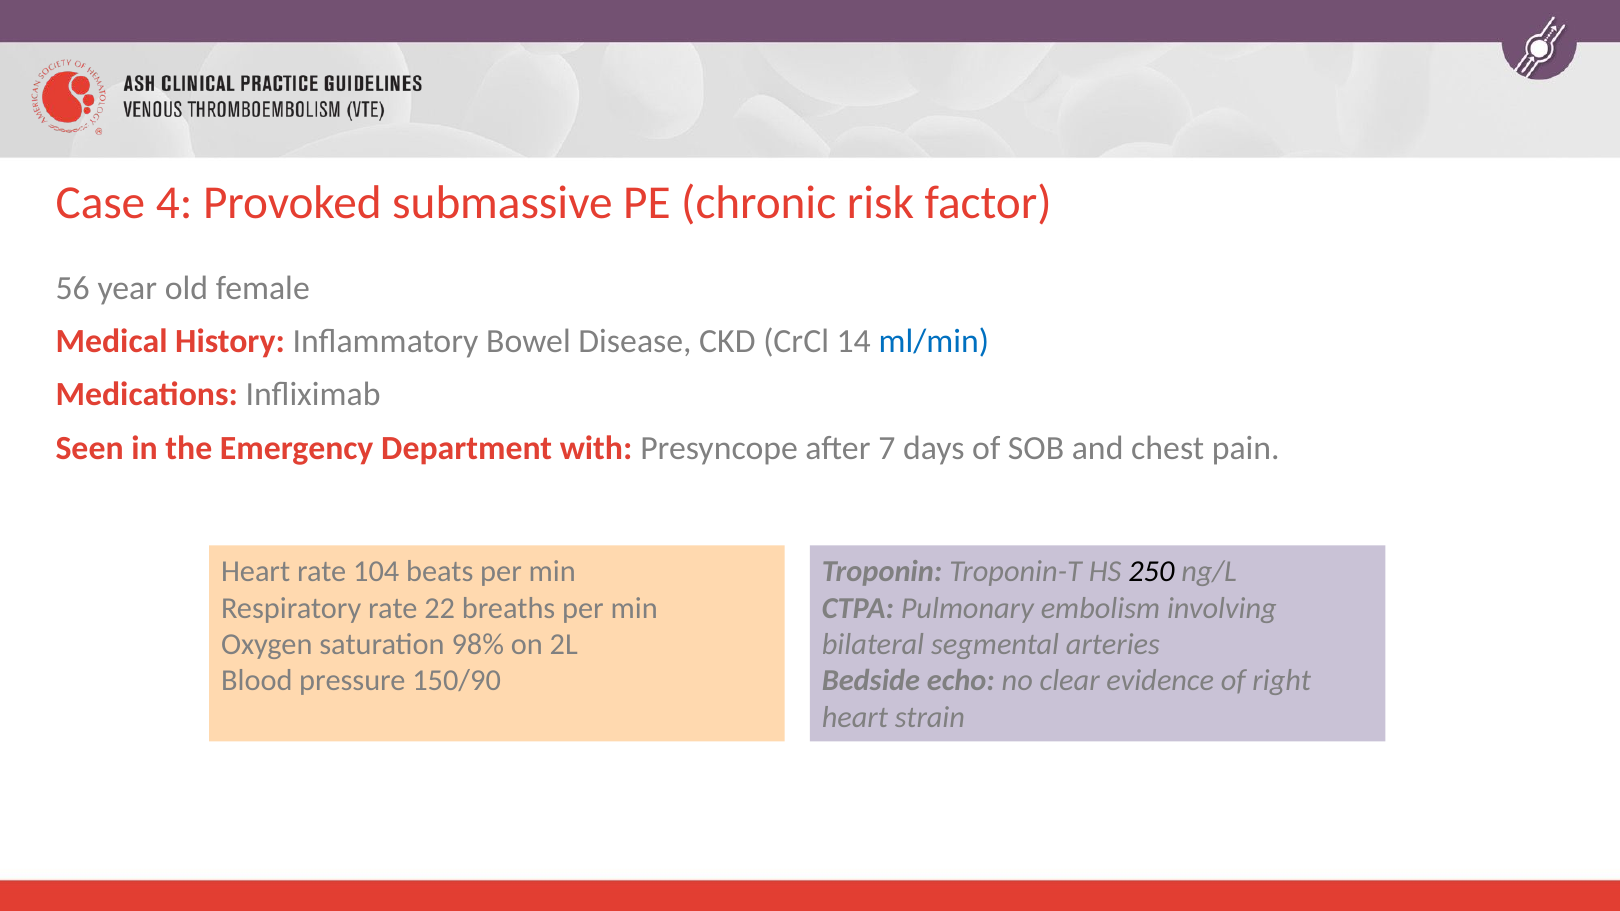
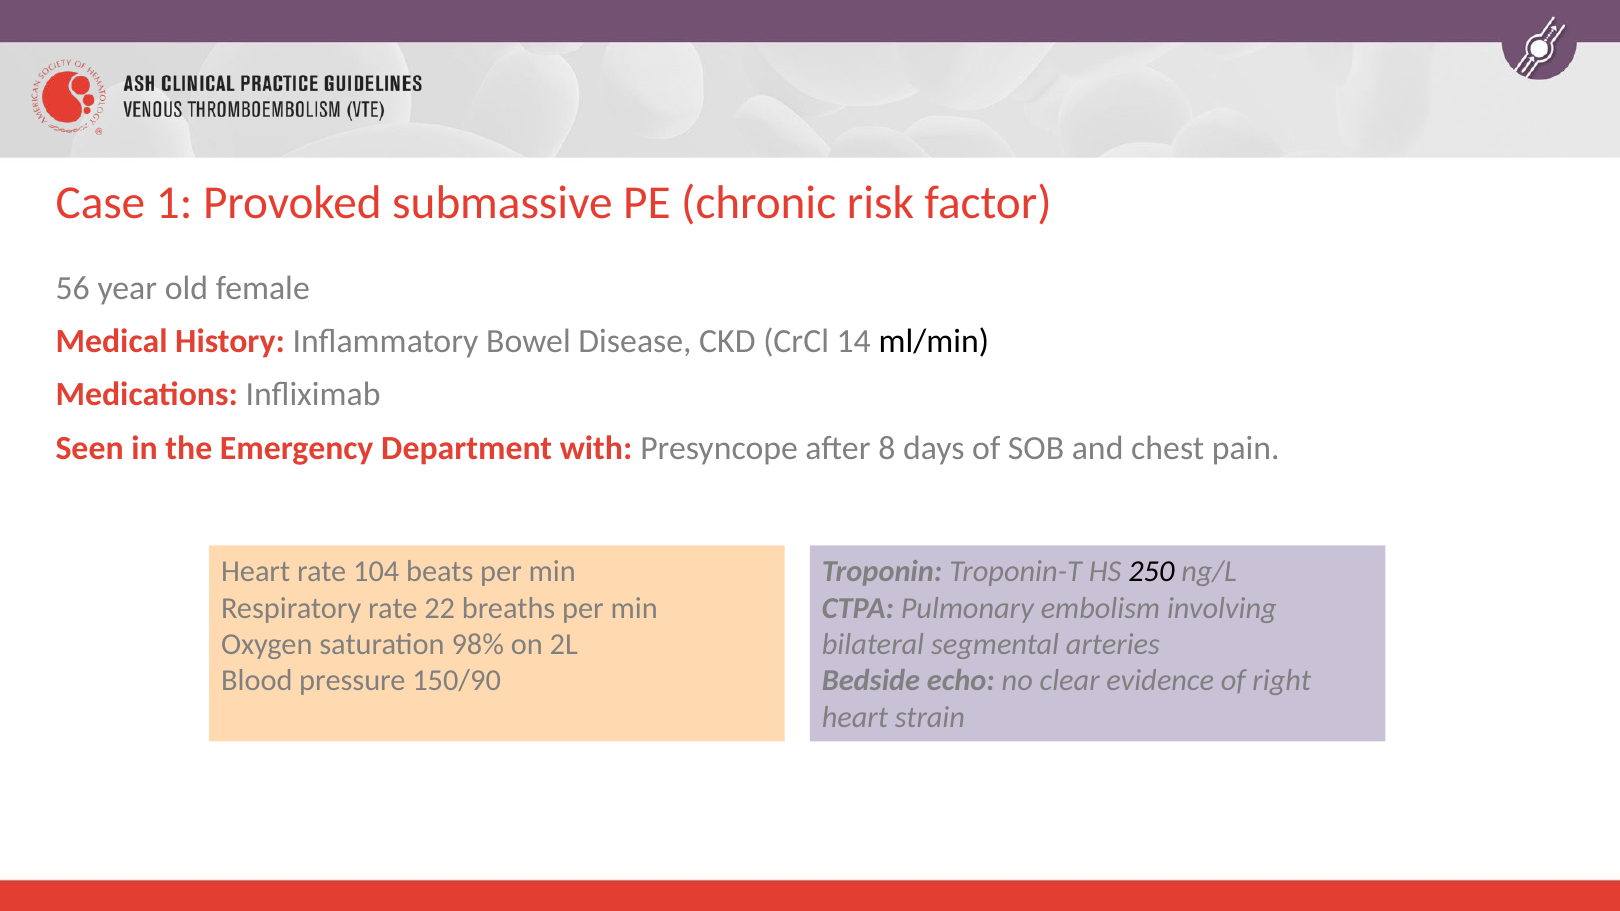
4: 4 -> 1
ml/min colour: blue -> black
7: 7 -> 8
